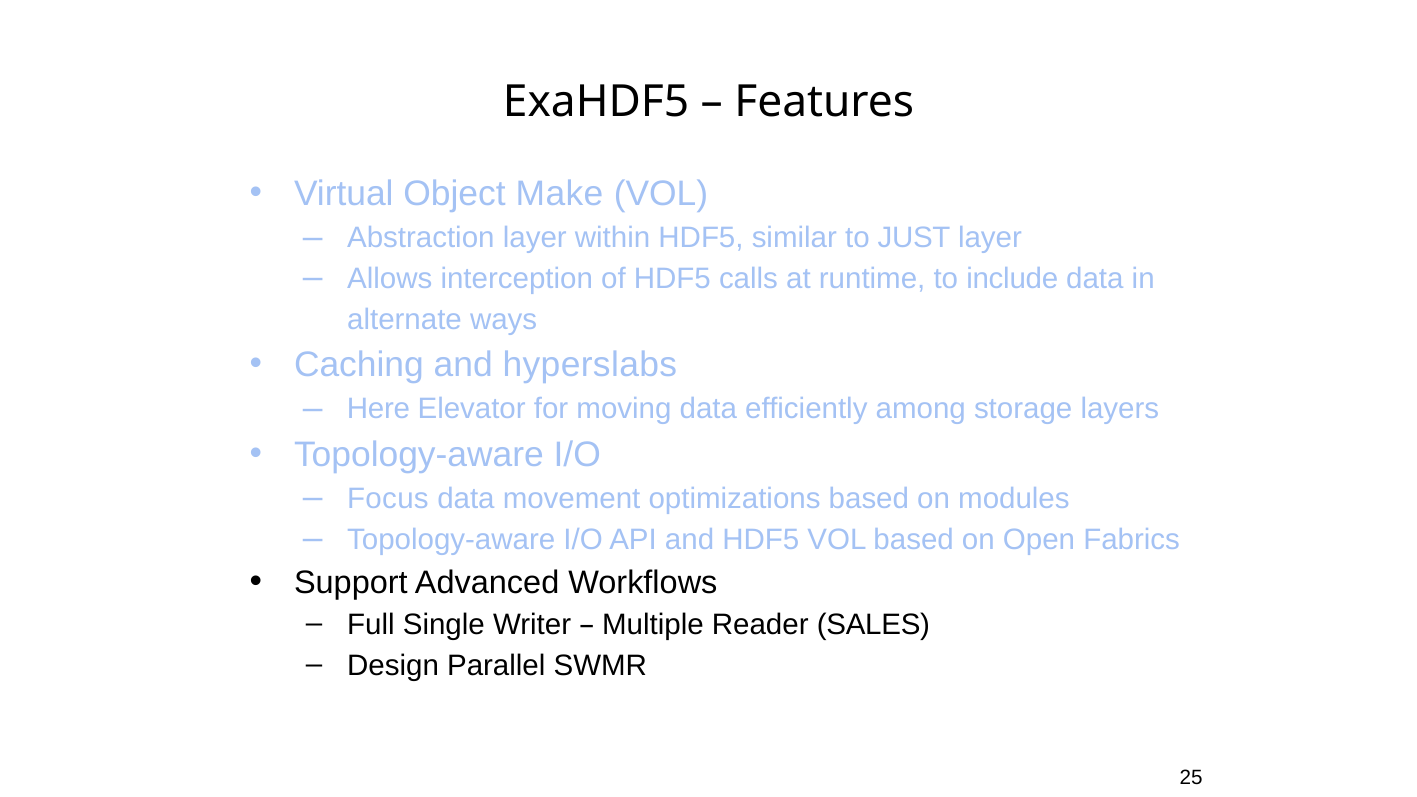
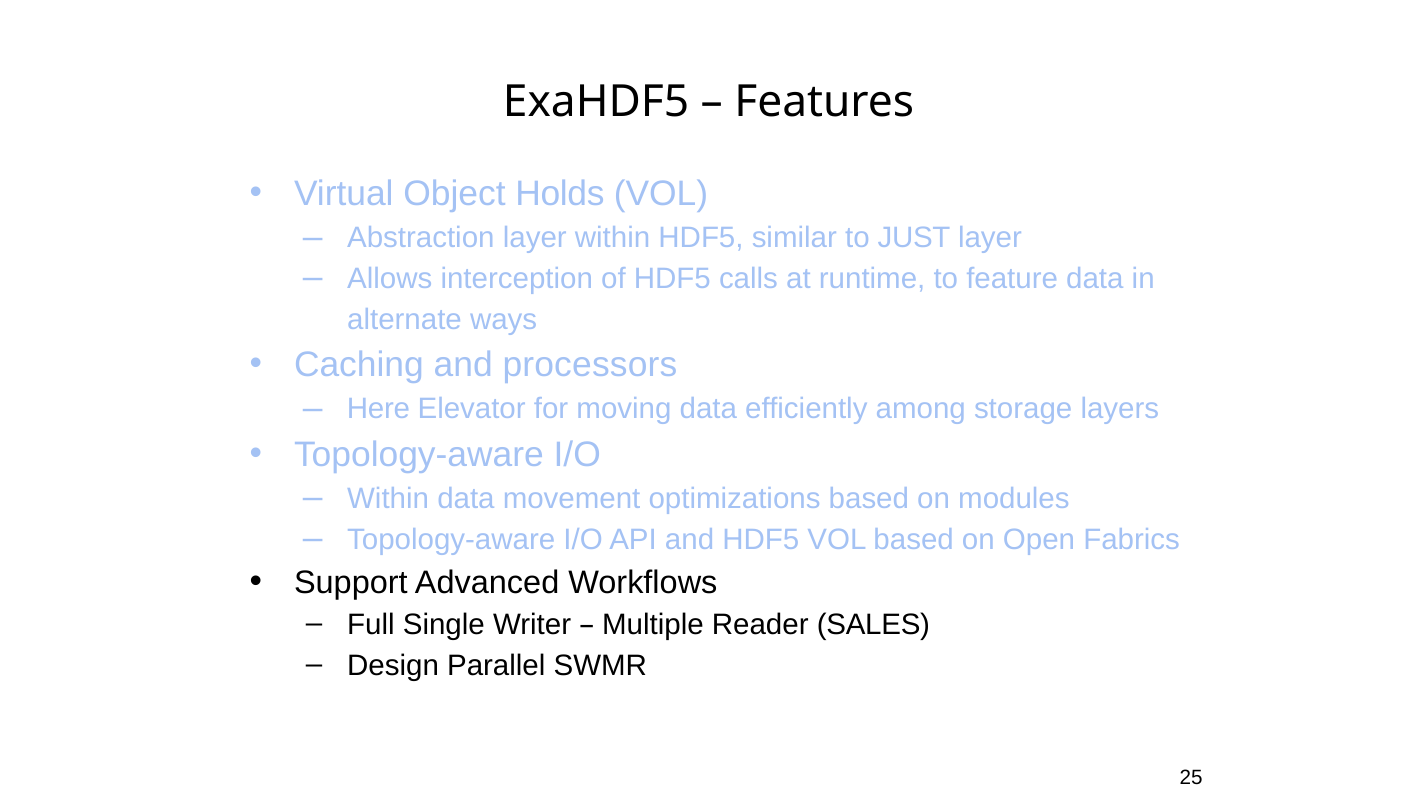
Make: Make -> Holds
include: include -> feature
hyperslabs: hyperslabs -> processors
Focus at (388, 499): Focus -> Within
